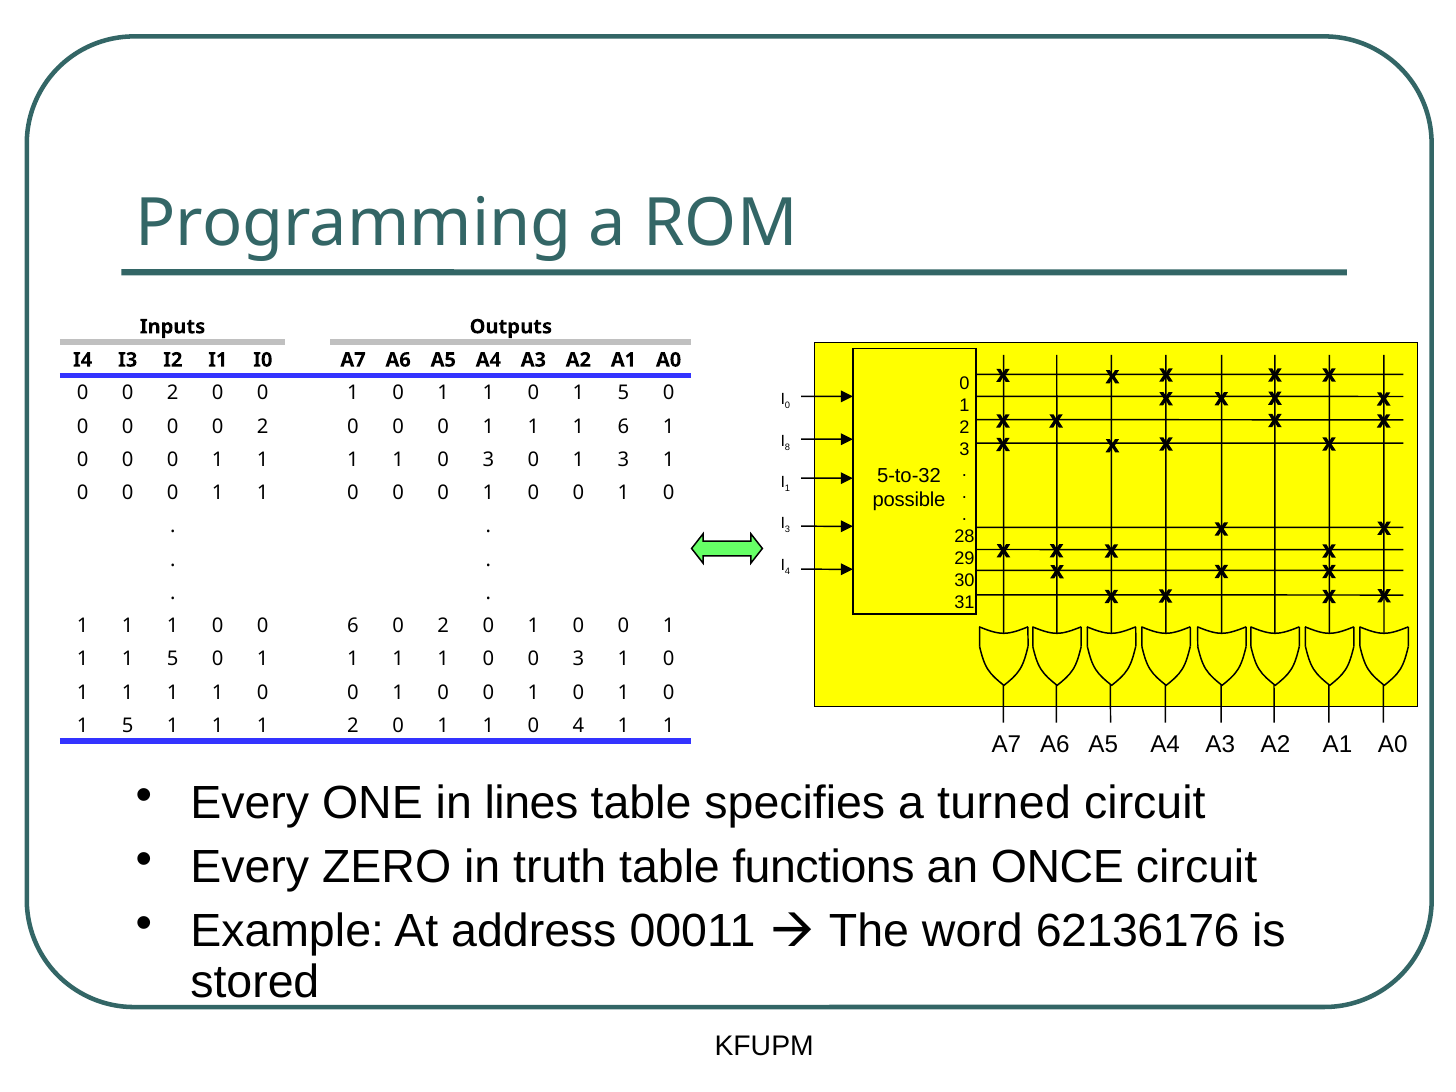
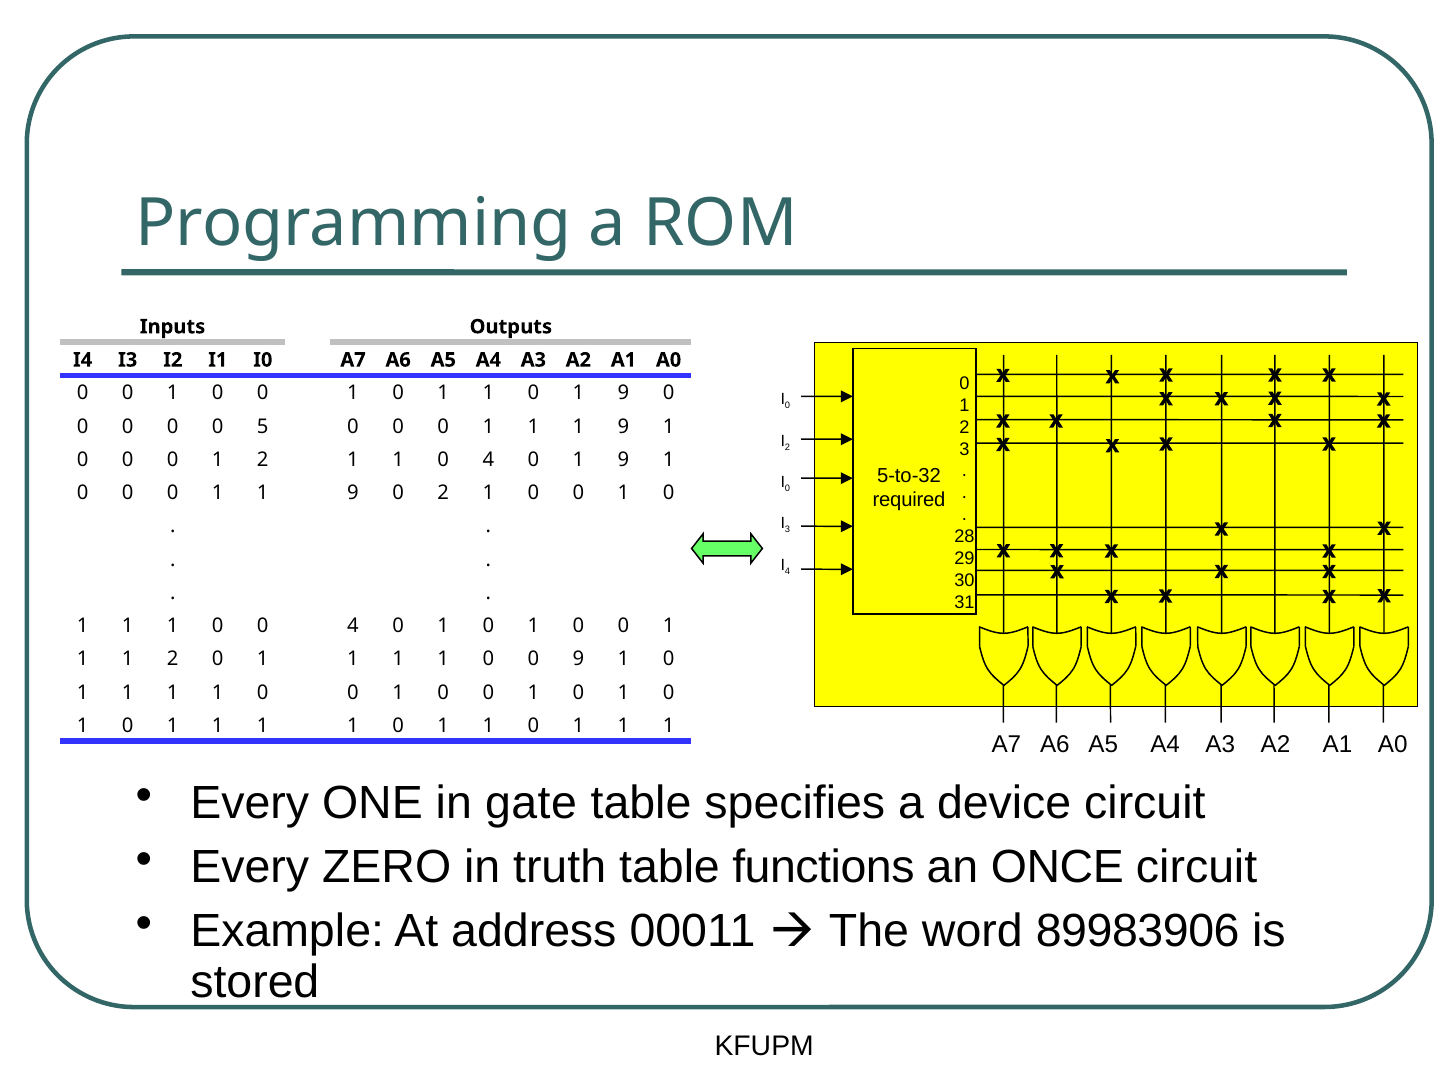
2 at (173, 393): 2 -> 1
5 at (623, 393): 5 -> 9
0 0 0 2: 2 -> 5
1 1 1 6: 6 -> 9
8 at (787, 447): 8 -> 2
1 at (263, 460): 1 -> 2
1 0 3: 3 -> 4
3 at (623, 460): 3 -> 9
1 at (787, 489): 1 -> 0
0 at (353, 493): 0 -> 9
0 at (443, 493): 0 -> 2
possible: possible -> required
0 0 6: 6 -> 4
2 at (443, 626): 2 -> 1
1 1 5: 5 -> 2
0 0 3: 3 -> 9
5 at (128, 726): 5 -> 0
2 at (353, 726): 2 -> 1
4 at (578, 726): 4 -> 1
lines: lines -> gate
turned: turned -> device
62136176: 62136176 -> 89983906
